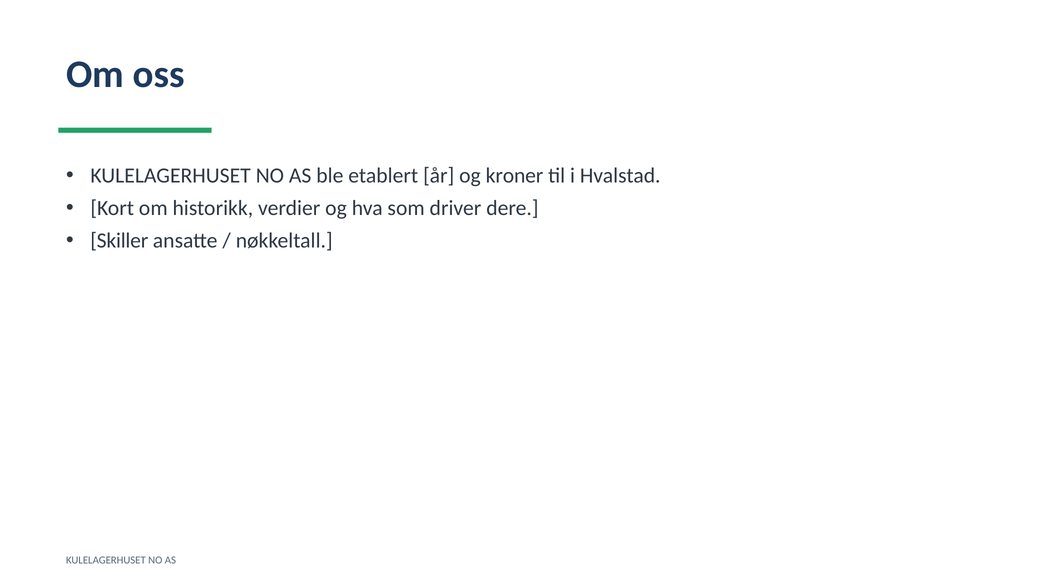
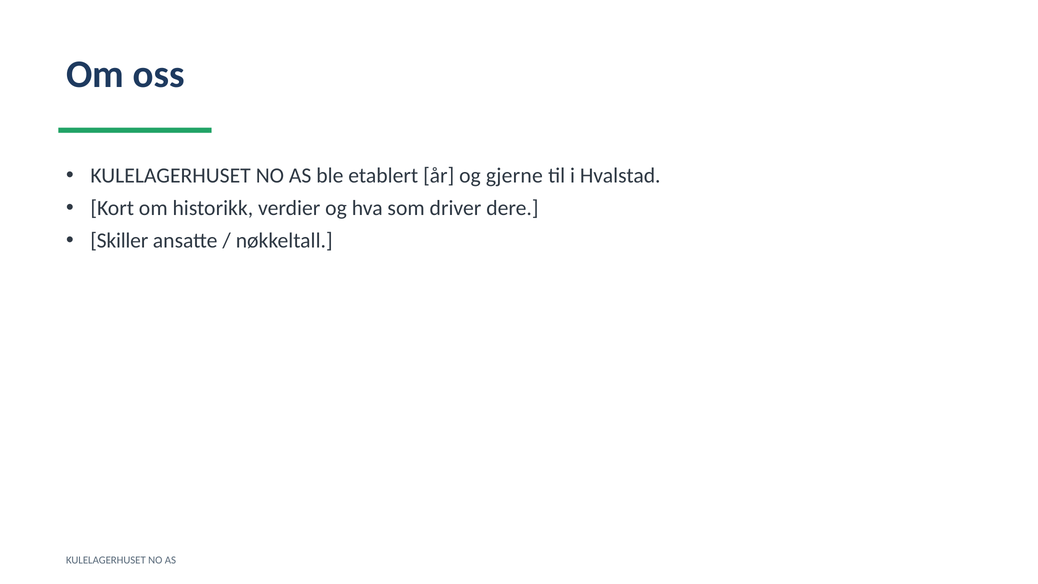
kroner: kroner -> gjerne
